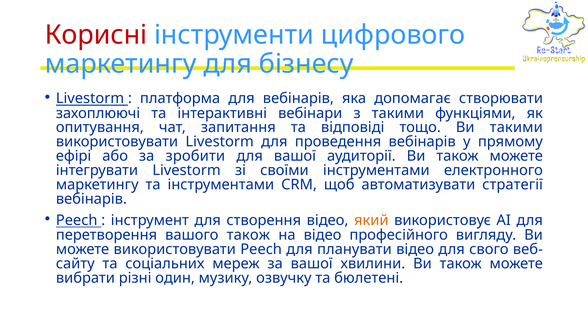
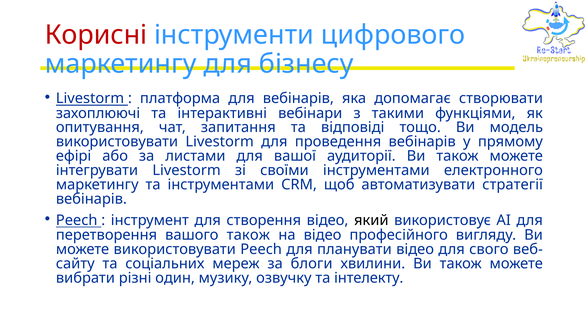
Ви такими: такими -> модель
зробити: зробити -> листами
який colour: orange -> black
за вашої: вашої -> блоги
бюлетені: бюлетені -> інтелекту
